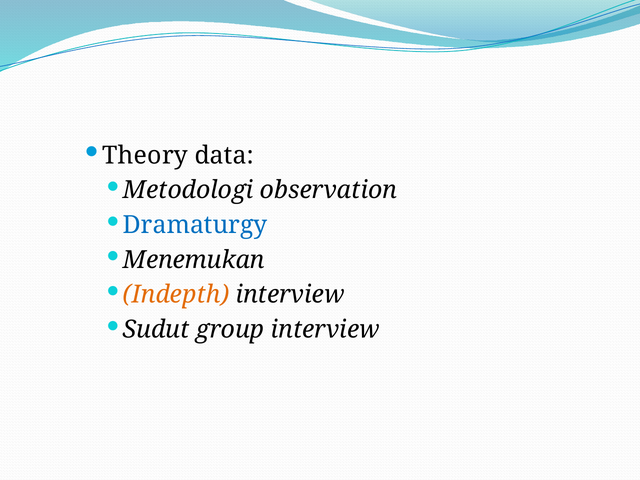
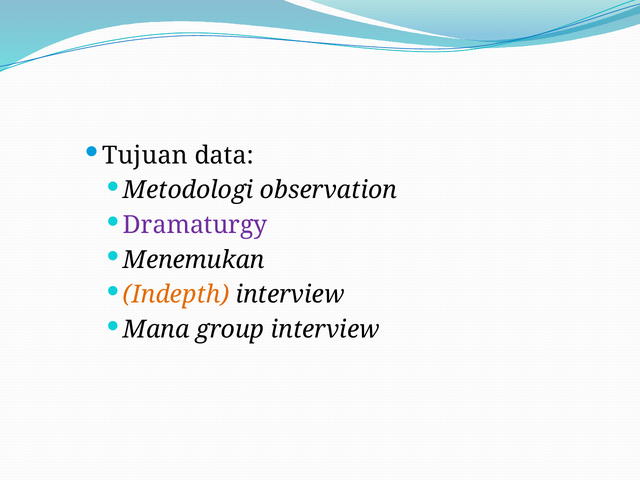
Theory: Theory -> Tujuan
Dramaturgy colour: blue -> purple
Sudut: Sudut -> Mana
